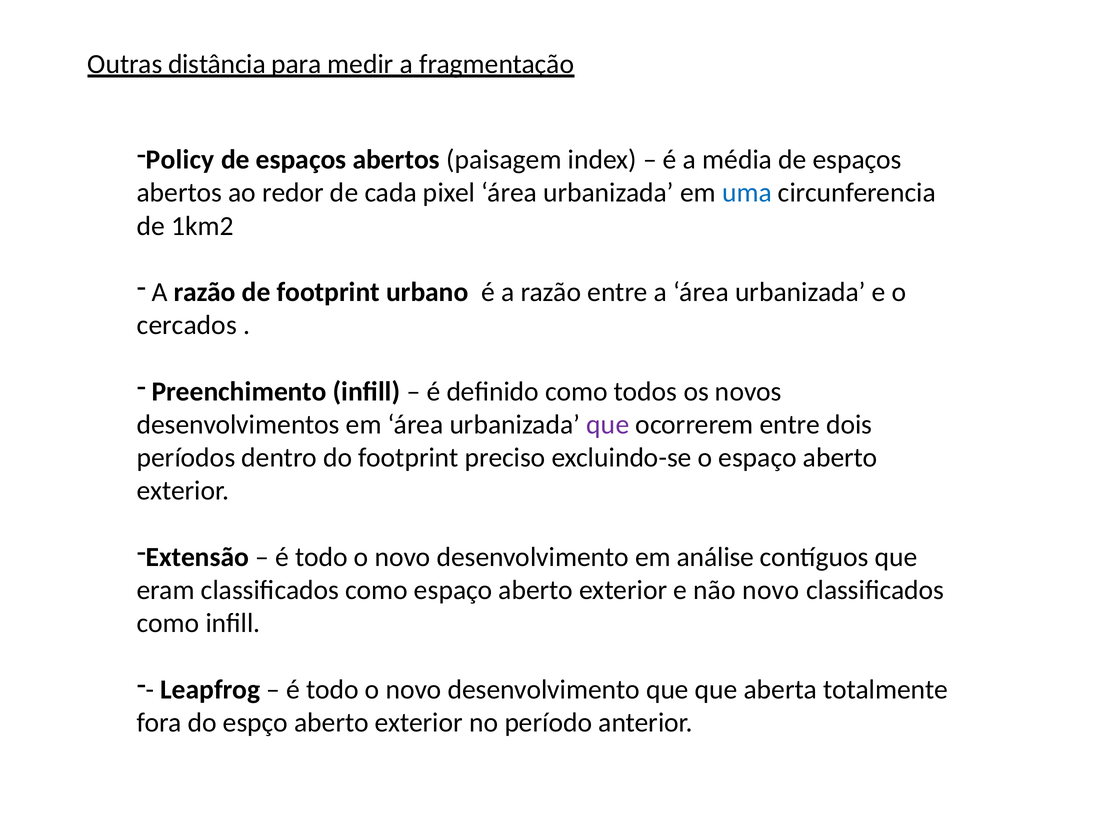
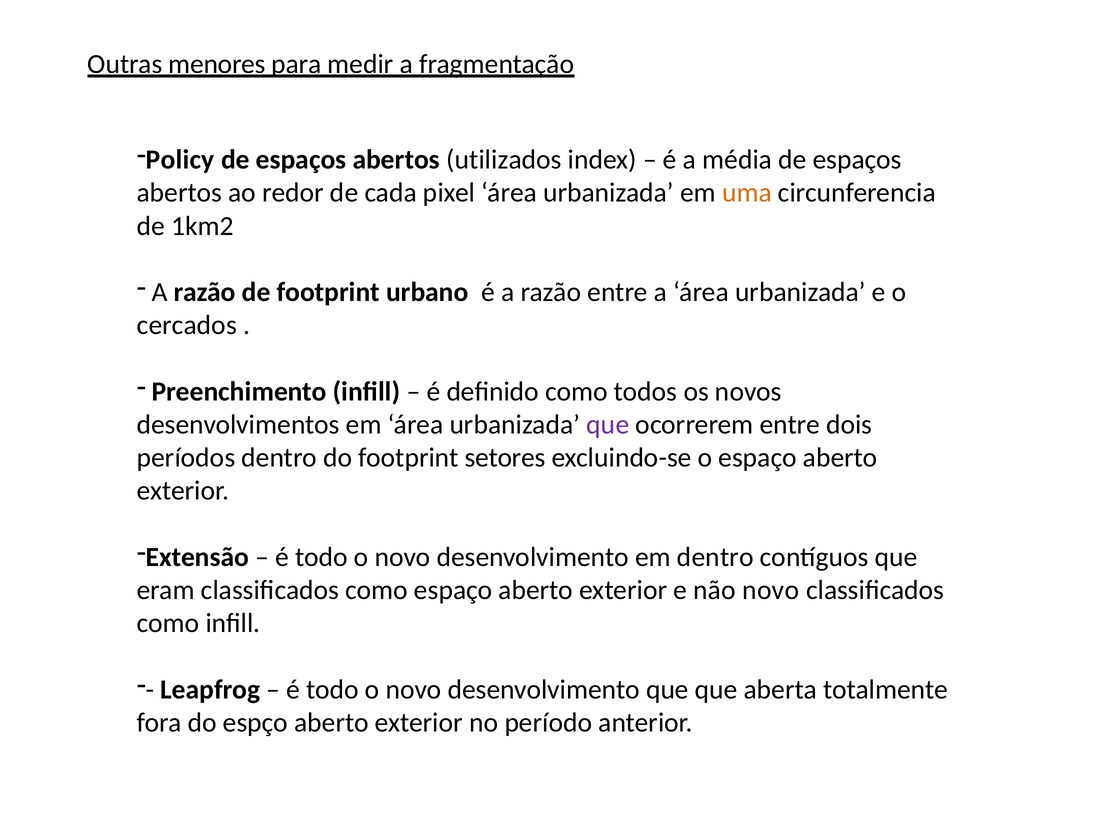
distância: distância -> menores
paisagem: paisagem -> utilizados
uma colour: blue -> orange
preciso: preciso -> setores
em análise: análise -> dentro
